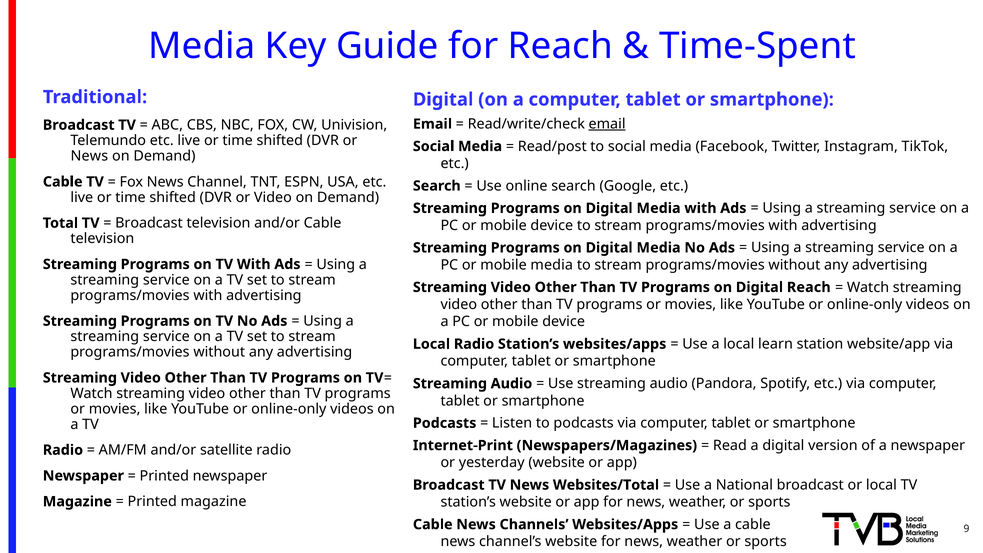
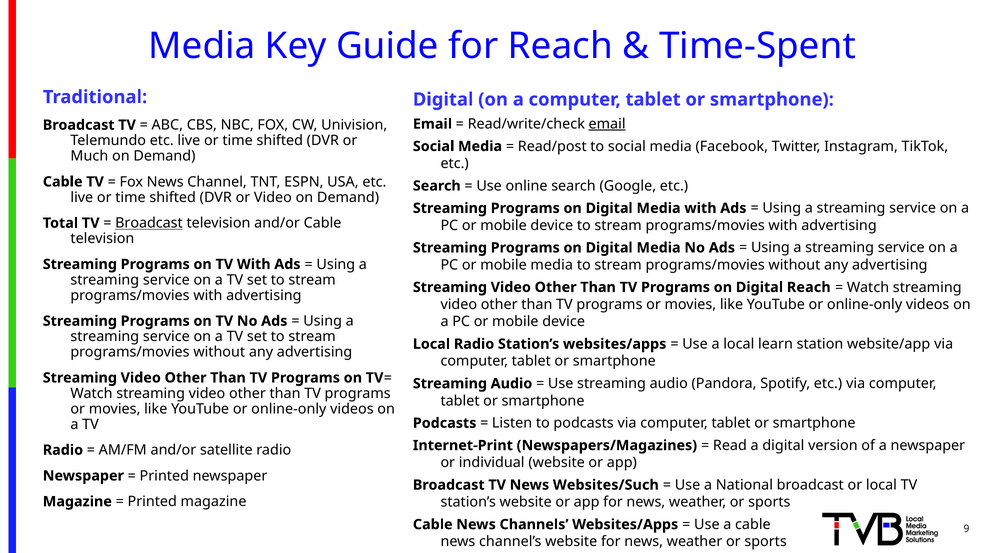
News at (89, 156): News -> Much
Broadcast at (149, 223) underline: none -> present
yesterday: yesterday -> individual
Websites/Total: Websites/Total -> Websites/Such
